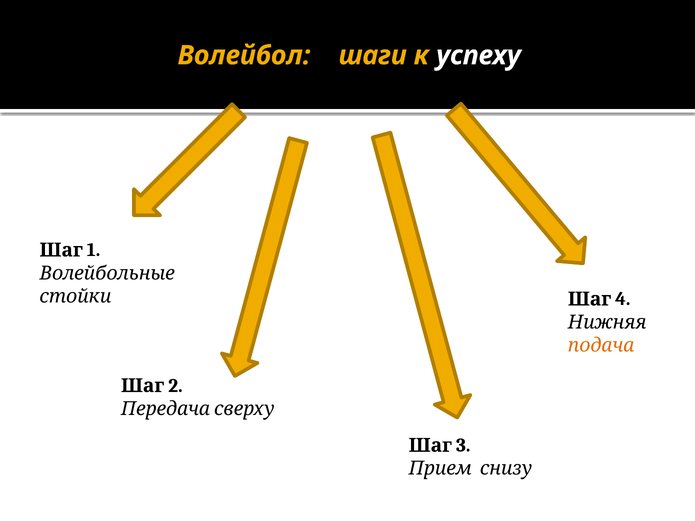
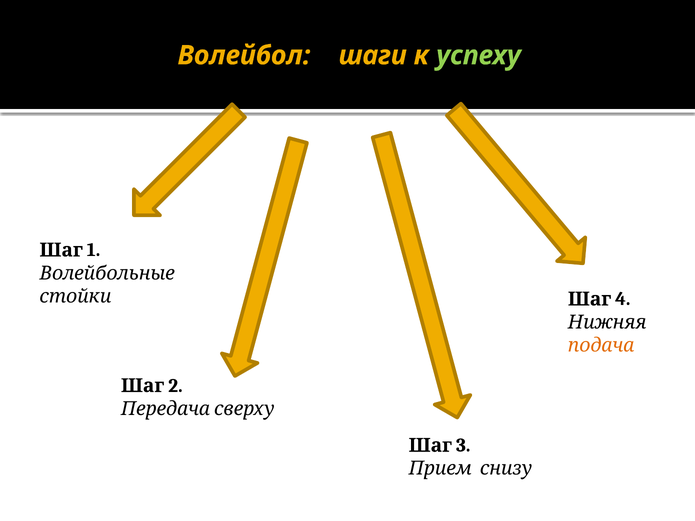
успеху colour: white -> light green
